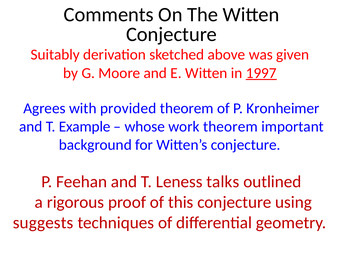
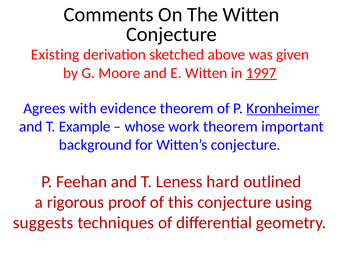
Suitably: Suitably -> Existing
provided: provided -> evidence
Kronheimer underline: none -> present
talks: talks -> hard
